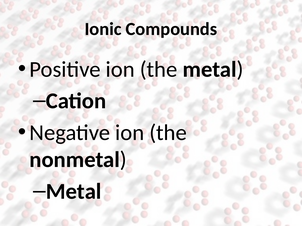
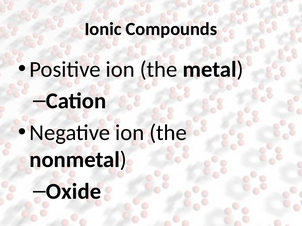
Metal at (74, 192): Metal -> Oxide
